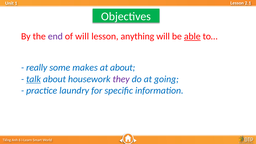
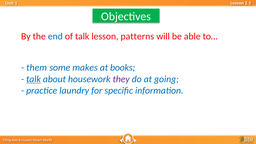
end colour: purple -> blue
of will: will -> talk
anything: anything -> patterns
able underline: present -> none
really: really -> them
at about: about -> books
